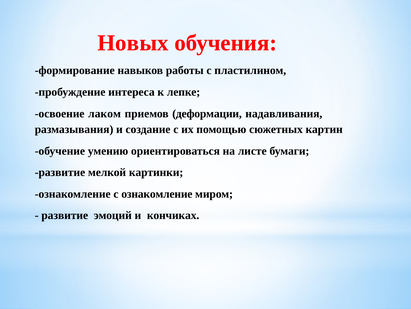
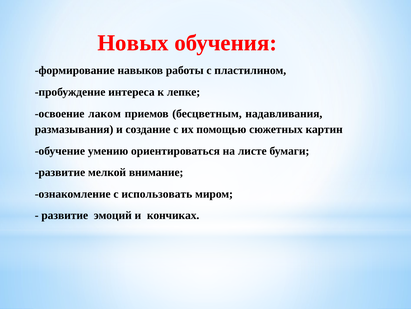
деформации: деформации -> бесцветным
картинки: картинки -> внимание
с ознакомление: ознакомление -> использовать
